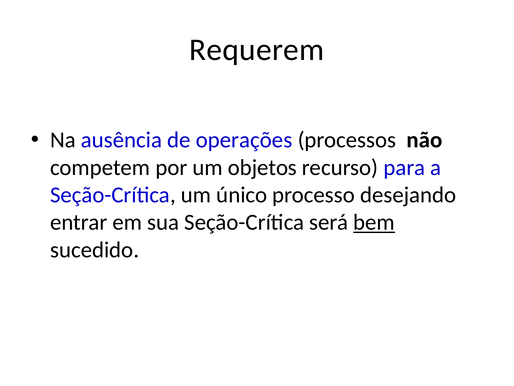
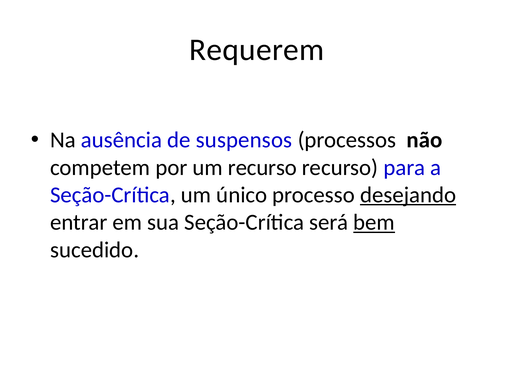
operações: operações -> suspensos
um objetos: objetos -> recurso
desejando underline: none -> present
